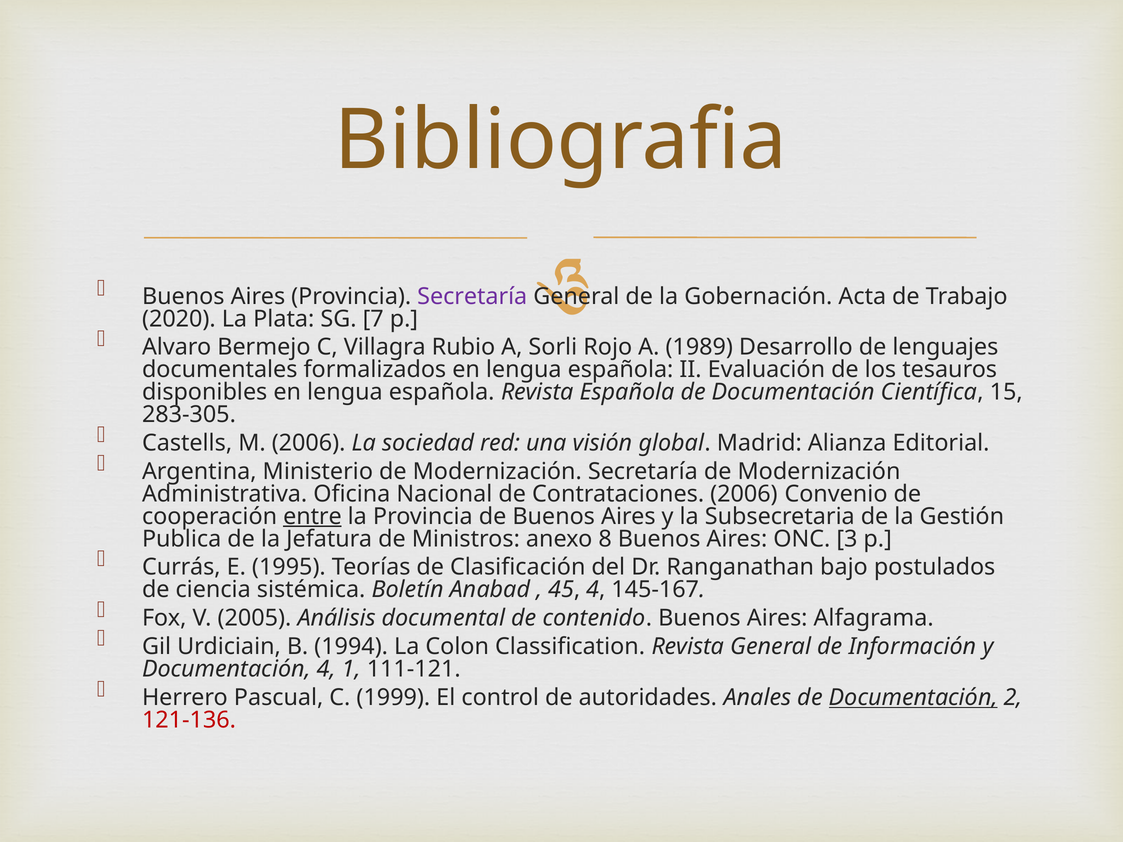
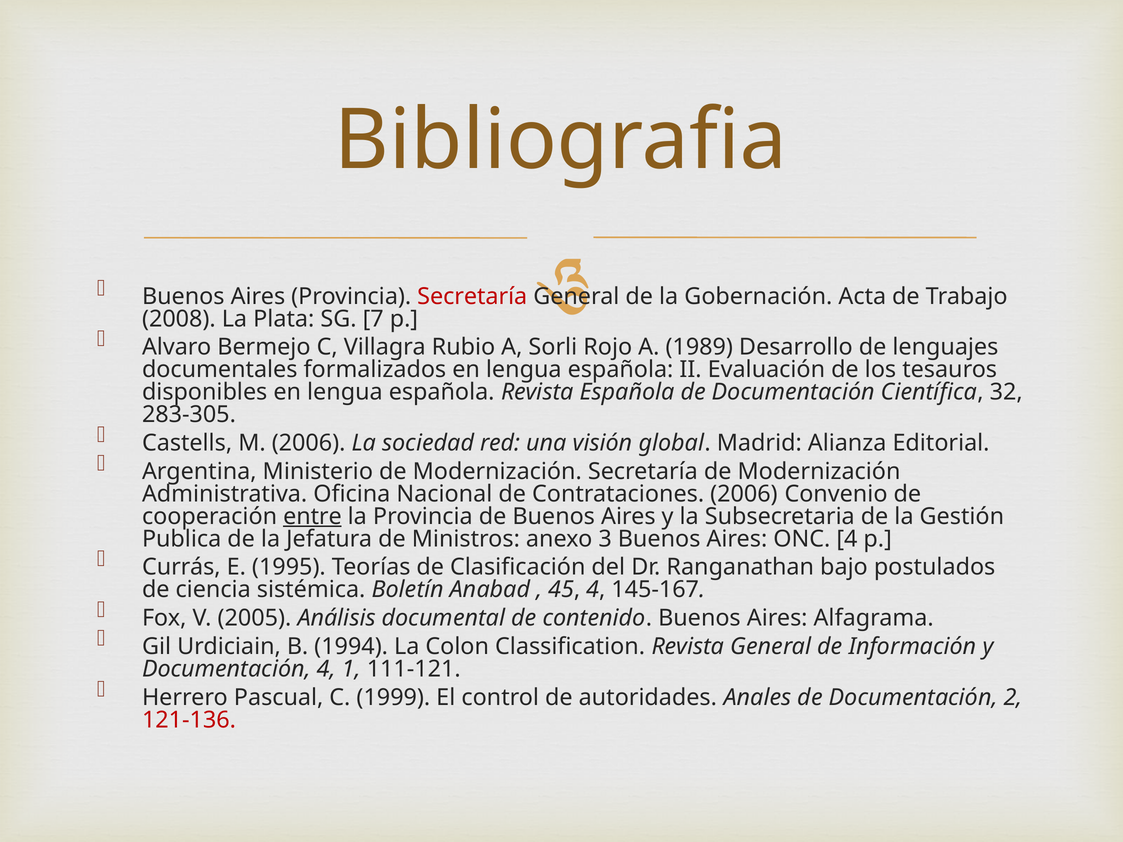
Secretaría at (472, 296) colour: purple -> red
2020: 2020 -> 2008
15: 15 -> 32
8: 8 -> 3
ONC 3: 3 -> 4
Documentación at (913, 698) underline: present -> none
